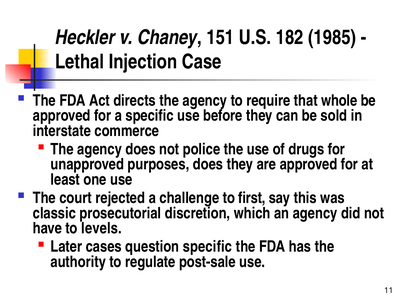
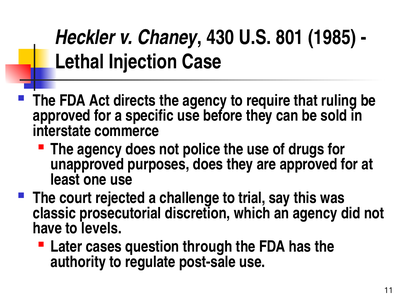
151: 151 -> 430
182: 182 -> 801
whole: whole -> ruling
first: first -> trial
question specific: specific -> through
